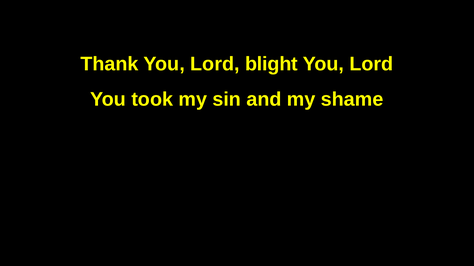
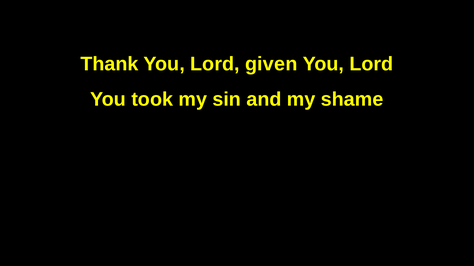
blight: blight -> given
